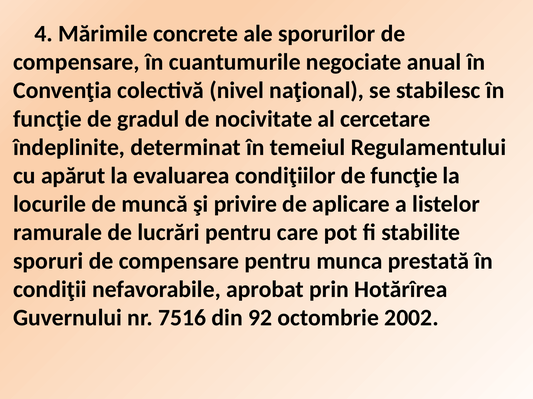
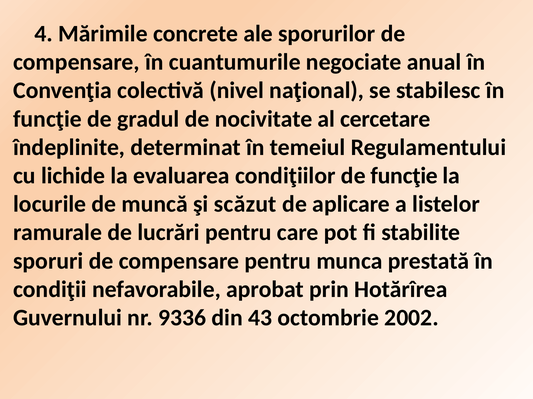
apărut: apărut -> lichide
privire: privire -> scăzut
7516: 7516 -> 9336
92: 92 -> 43
